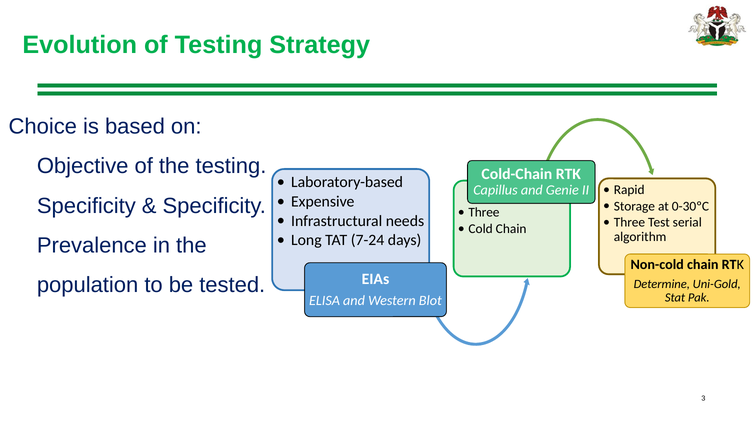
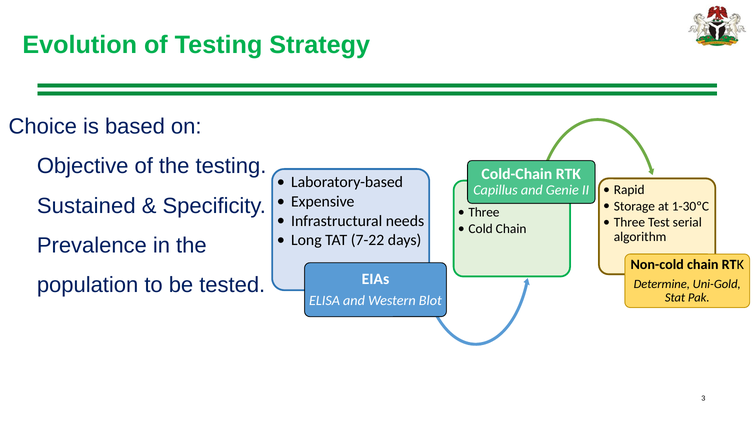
Specificity at (86, 206): Specificity -> Sustained
0-30ºC: 0-30ºC -> 1-30ºC
7-24: 7-24 -> 7-22
